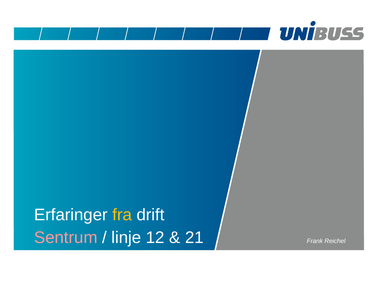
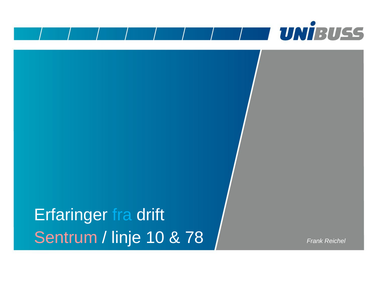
fra colour: yellow -> light blue
12: 12 -> 10
21: 21 -> 78
